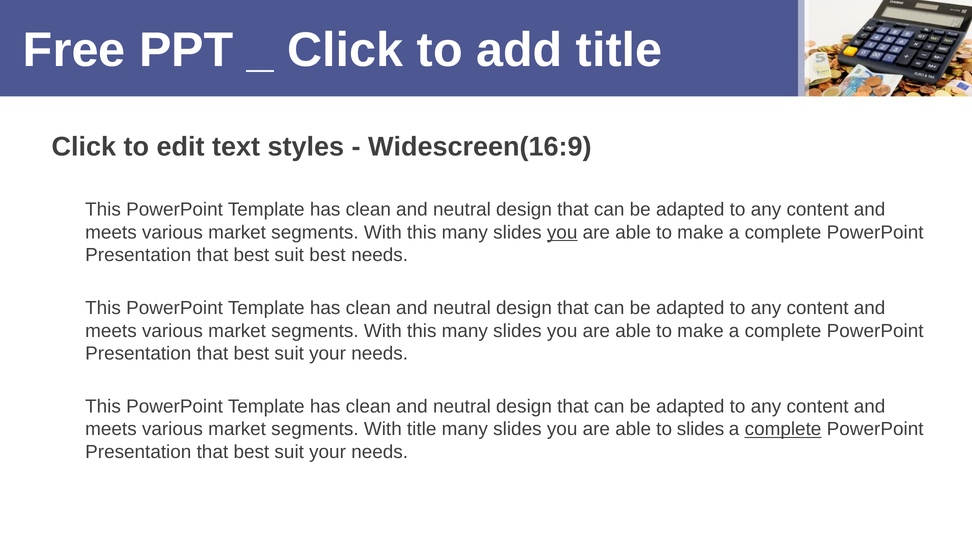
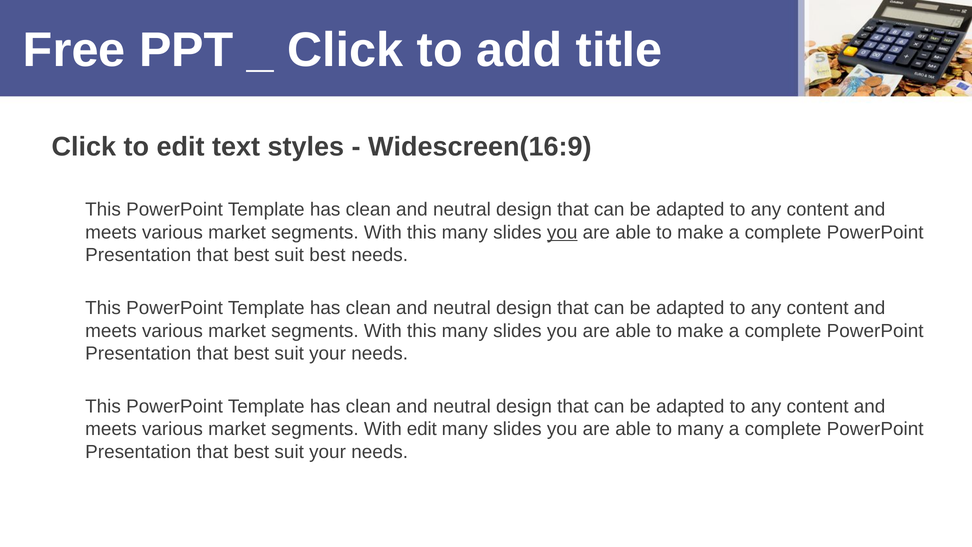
With title: title -> edit
to slides: slides -> many
complete at (783, 429) underline: present -> none
